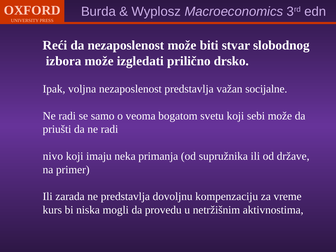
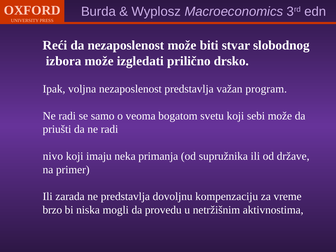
socijalne: socijalne -> program
kurs: kurs -> brzo
